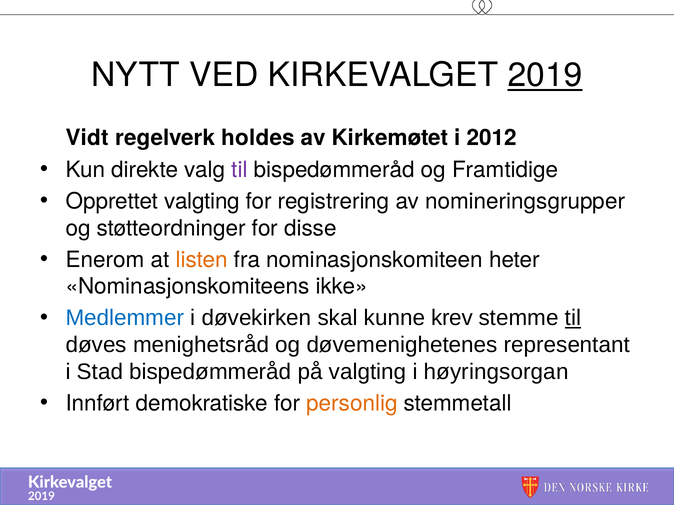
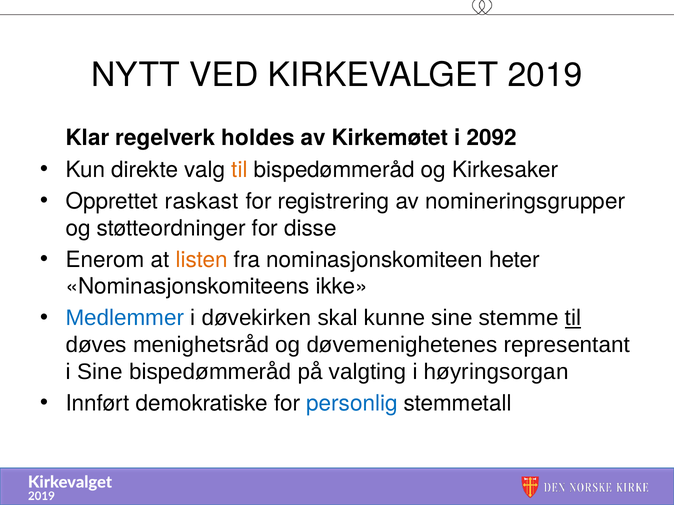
2019 underline: present -> none
Vidt: Vidt -> Klar
2012: 2012 -> 2092
til at (239, 170) colour: purple -> orange
Framtidige: Framtidige -> Kirkesaker
Opprettet valgting: valgting -> raskast
kunne krev: krev -> sine
i Stad: Stad -> Sine
personlig colour: orange -> blue
